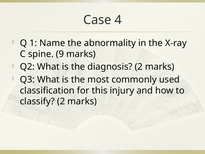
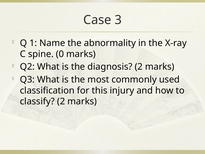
4: 4 -> 3
9: 9 -> 0
